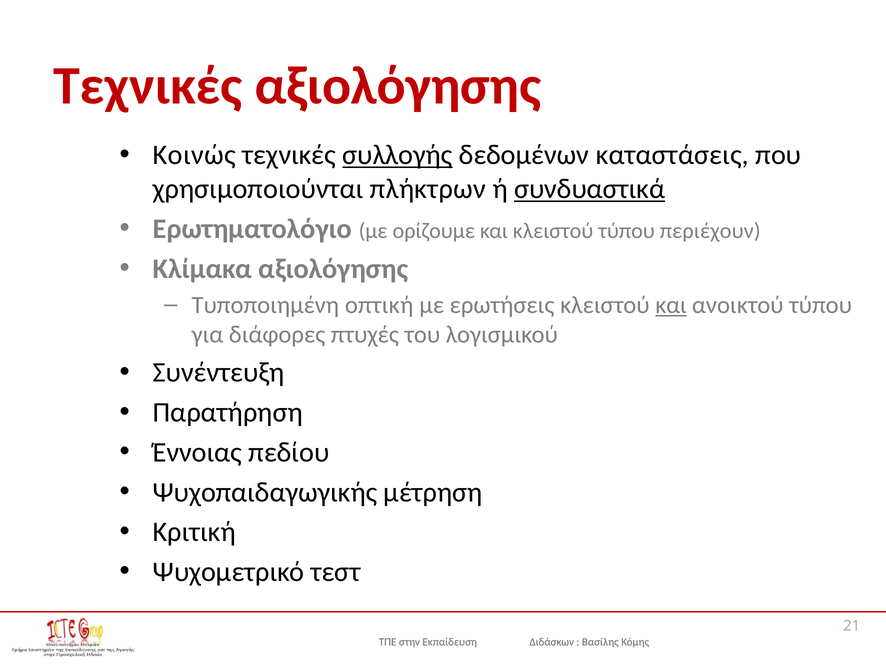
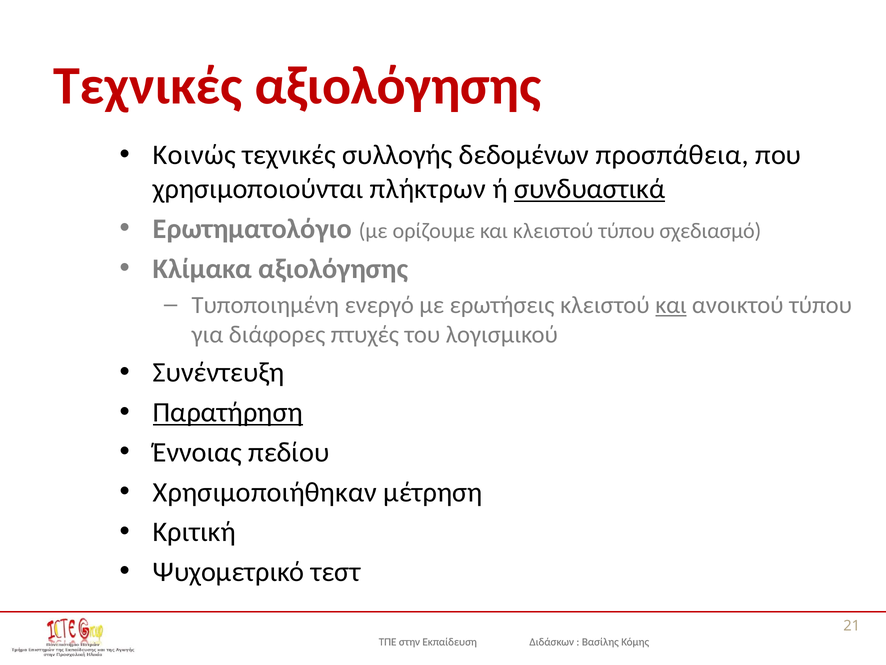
συλλογής underline: present -> none
καταστάσεις: καταστάσεις -> προσπάθεια
περιέχουν: περιέχουν -> σχεδιασµό
οπτική: οπτική -> ενεργό
Παρατήρηση underline: none -> present
Ψυχοπαιδαγωγικής: Ψυχοπαιδαγωγικής -> Χρησιµοποιήθηκαν
